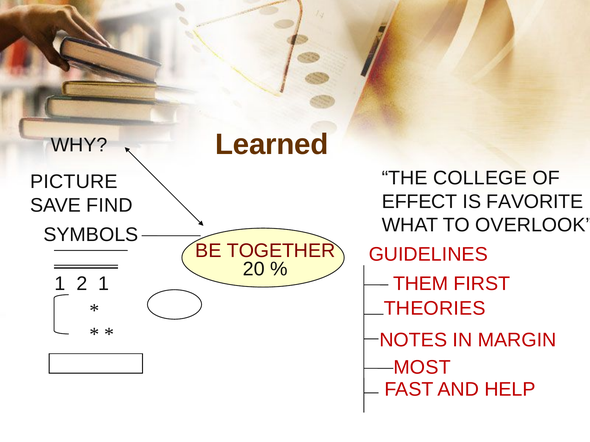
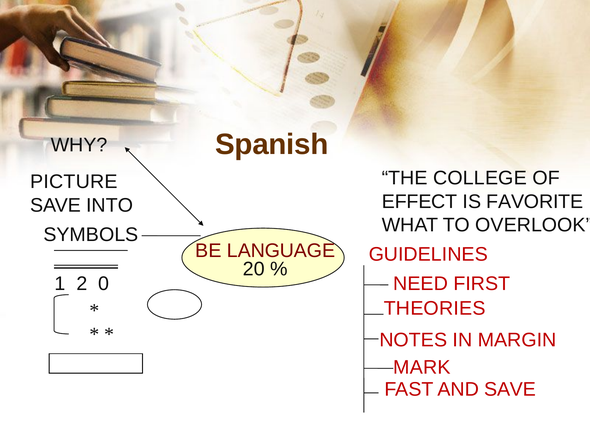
Learned: Learned -> Spanish
FIND: FIND -> INTO
TOGETHER: TOGETHER -> LANGUAGE
2 1: 1 -> 0
THEM: THEM -> NEED
MOST: MOST -> MARK
AND HELP: HELP -> SAVE
